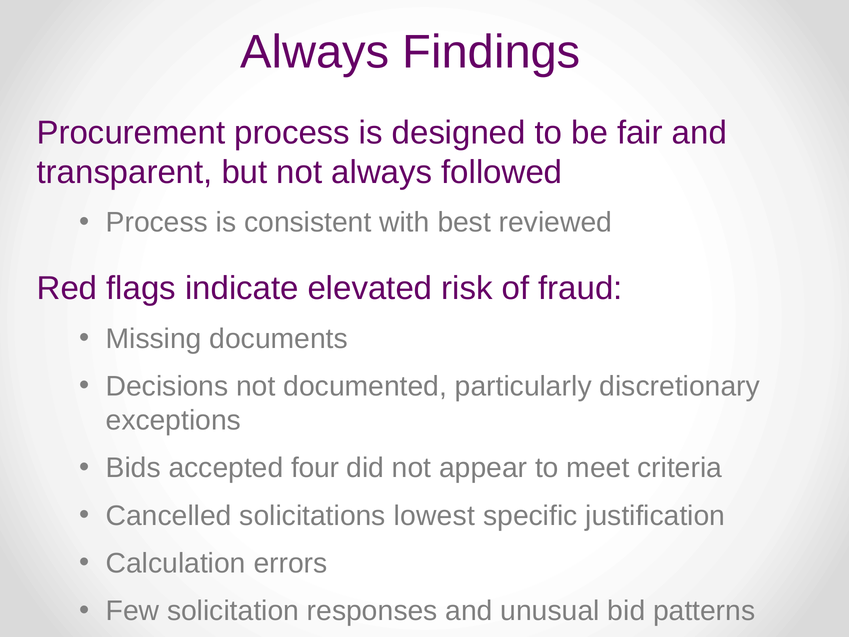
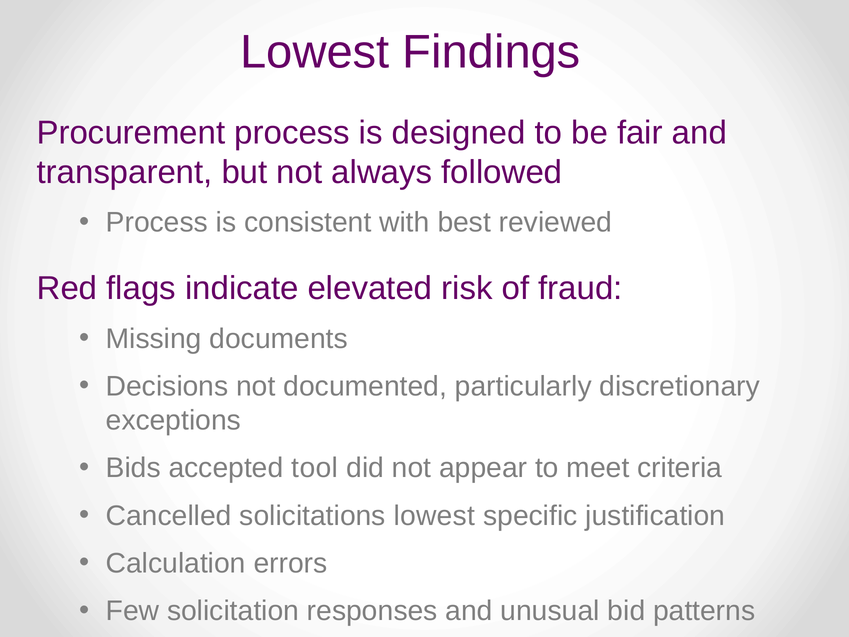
Always at (315, 52): Always -> Lowest
four: four -> tool
